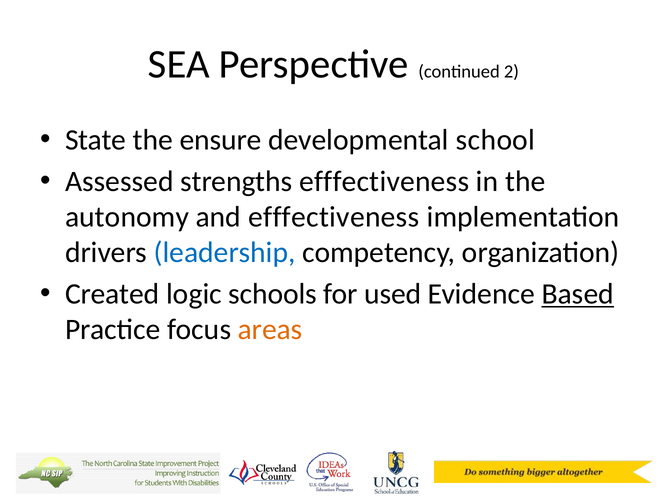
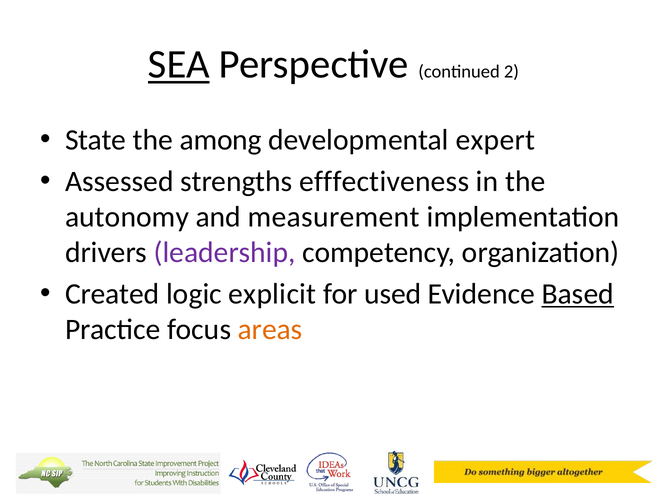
SEA underline: none -> present
ensure: ensure -> among
school: school -> expert
and efffectiveness: efffectiveness -> measurement
leadership colour: blue -> purple
schools: schools -> explicit
